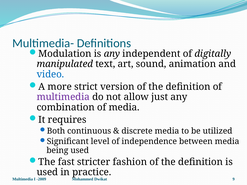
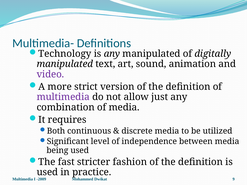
Modulation: Modulation -> Technology
any independent: independent -> manipulated
video colour: blue -> purple
